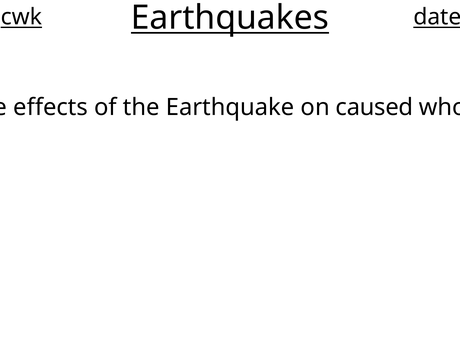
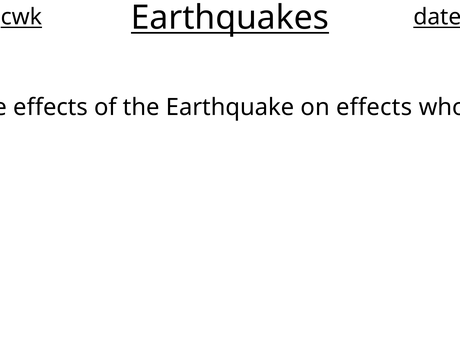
on caused: caused -> effects
